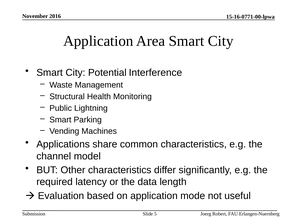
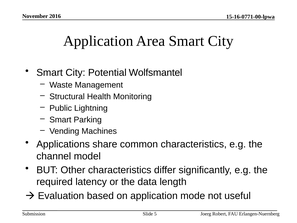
Interference: Interference -> Wolfsmantel
